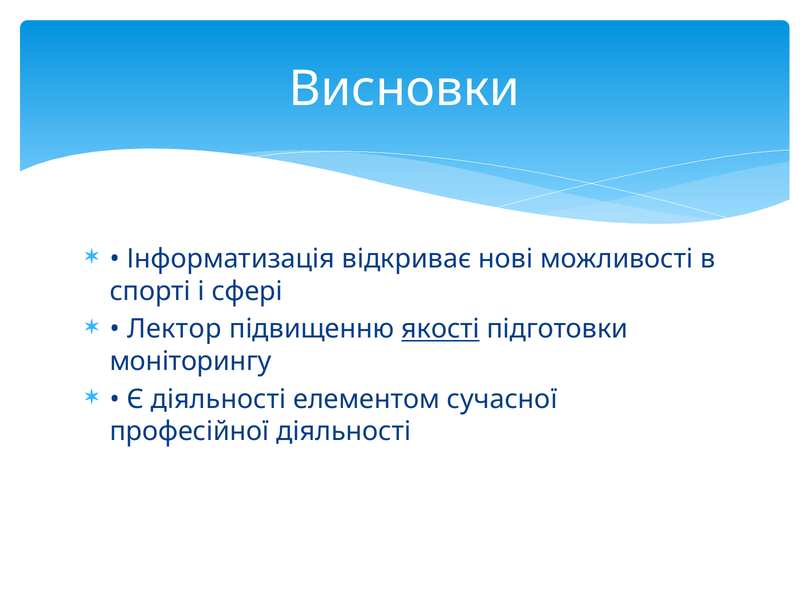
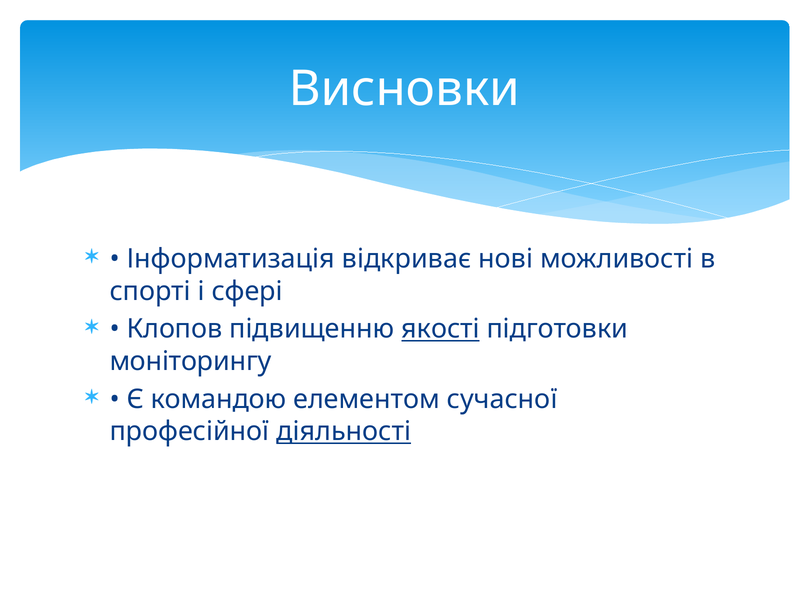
Лектор: Лектор -> Клопов
Є діяльності: діяльності -> командою
діяльності at (344, 431) underline: none -> present
